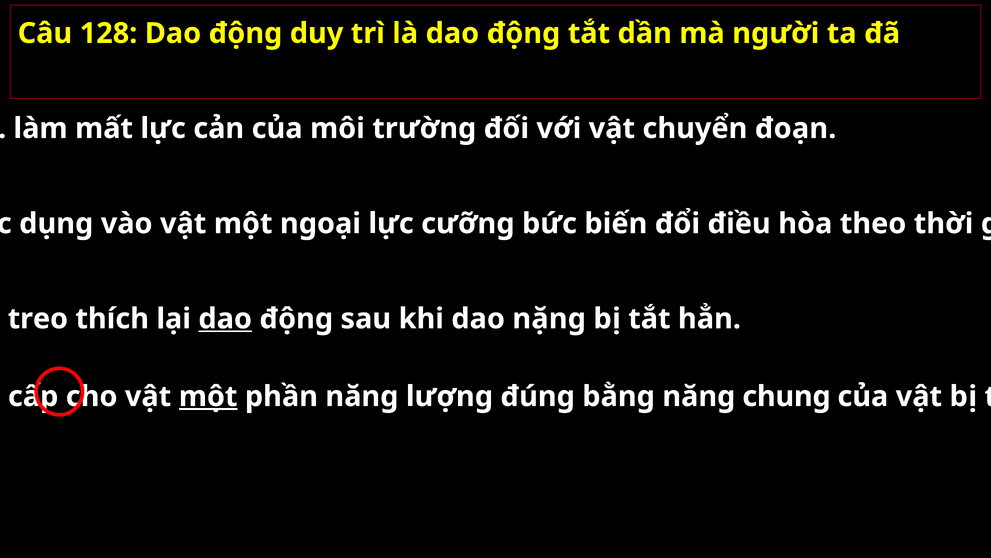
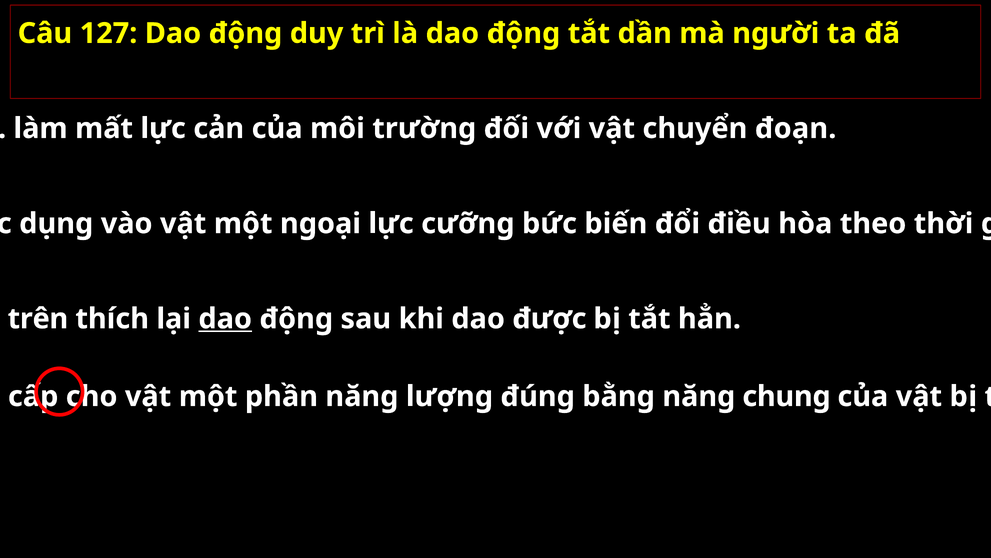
128: 128 -> 127
treo: treo -> trên
nặng: nặng -> được
một at (208, 396) underline: present -> none
